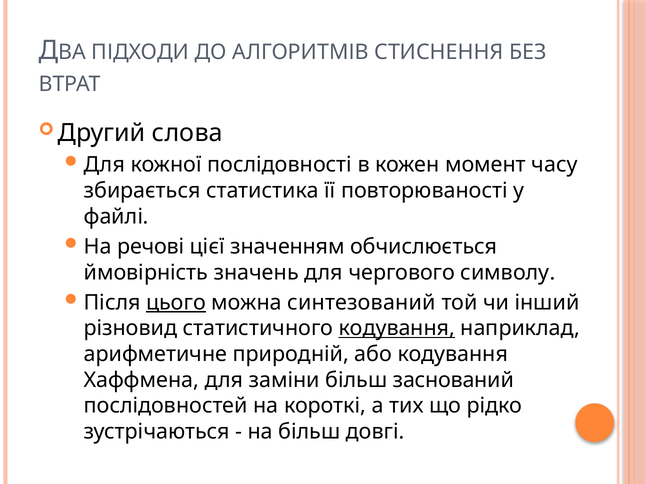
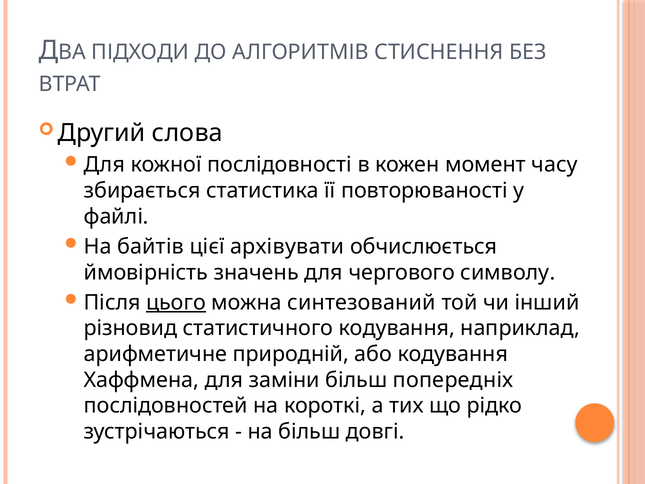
речові: речові -> байтів
значенням: значенням -> архівувати
кодування at (397, 328) underline: present -> none
заснований: заснований -> попередніх
